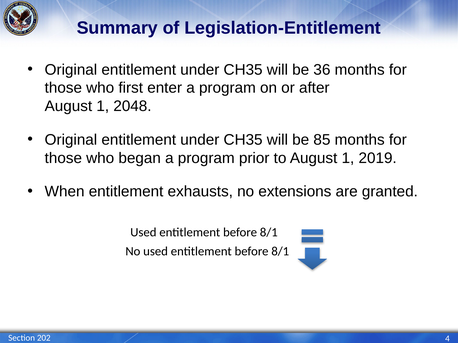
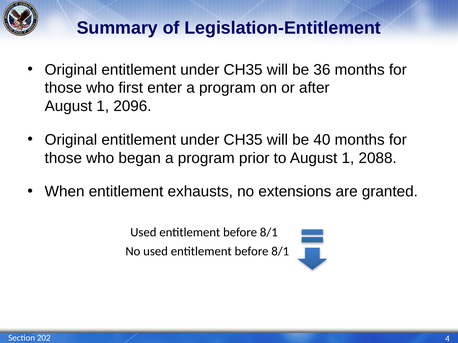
2048: 2048 -> 2096
85: 85 -> 40
2019: 2019 -> 2088
